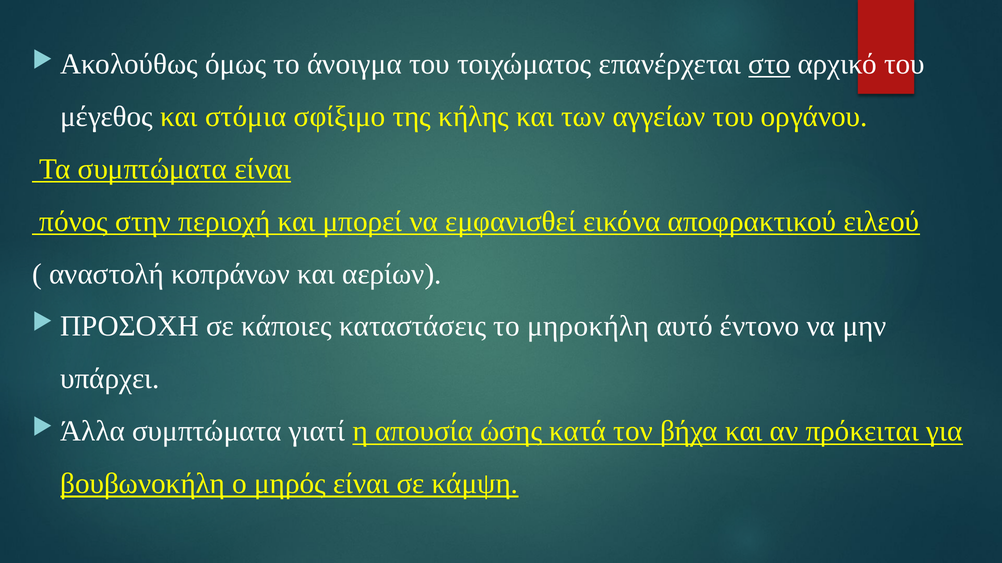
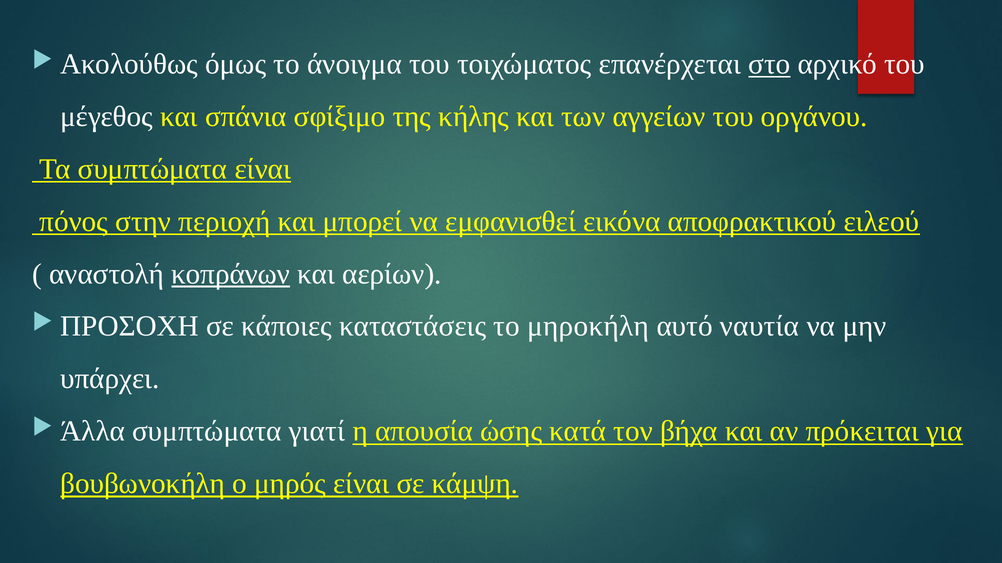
στόμια: στόμια -> σπάνια
κοπράνων underline: none -> present
έντονο: έντονο -> ναυτία
